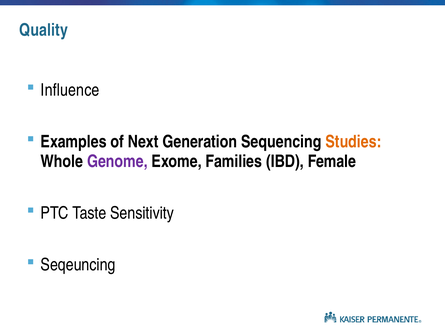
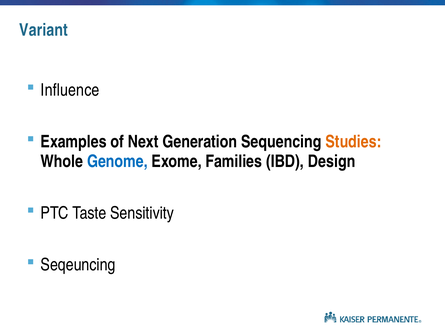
Quality: Quality -> Variant
Genome colour: purple -> blue
Female: Female -> Design
